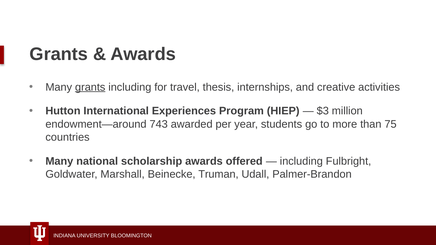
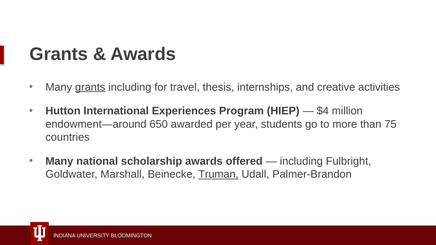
$3: $3 -> $4
743: 743 -> 650
Truman underline: none -> present
